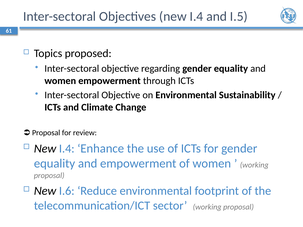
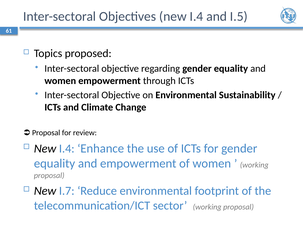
I.6: I.6 -> I.7
